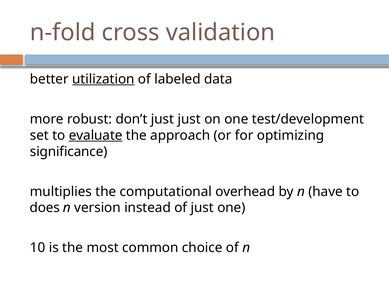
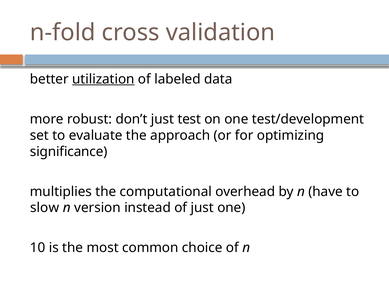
just just: just -> test
evaluate underline: present -> none
does: does -> slow
